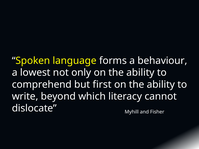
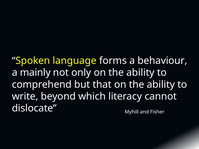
lowest: lowest -> mainly
first: first -> that
